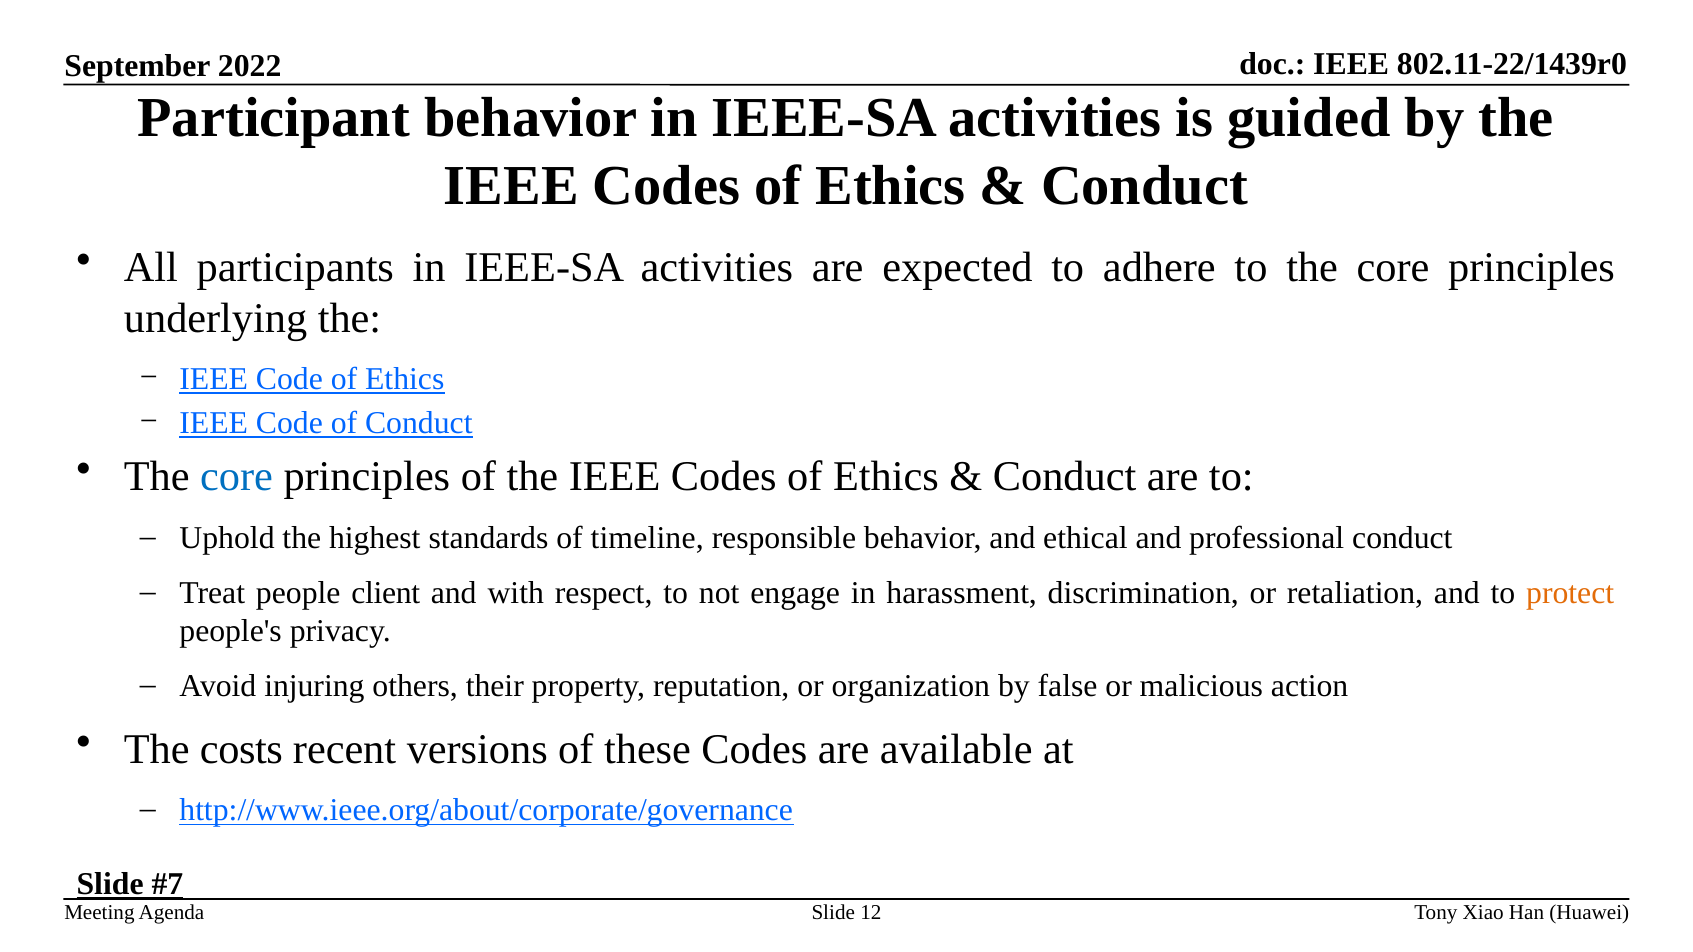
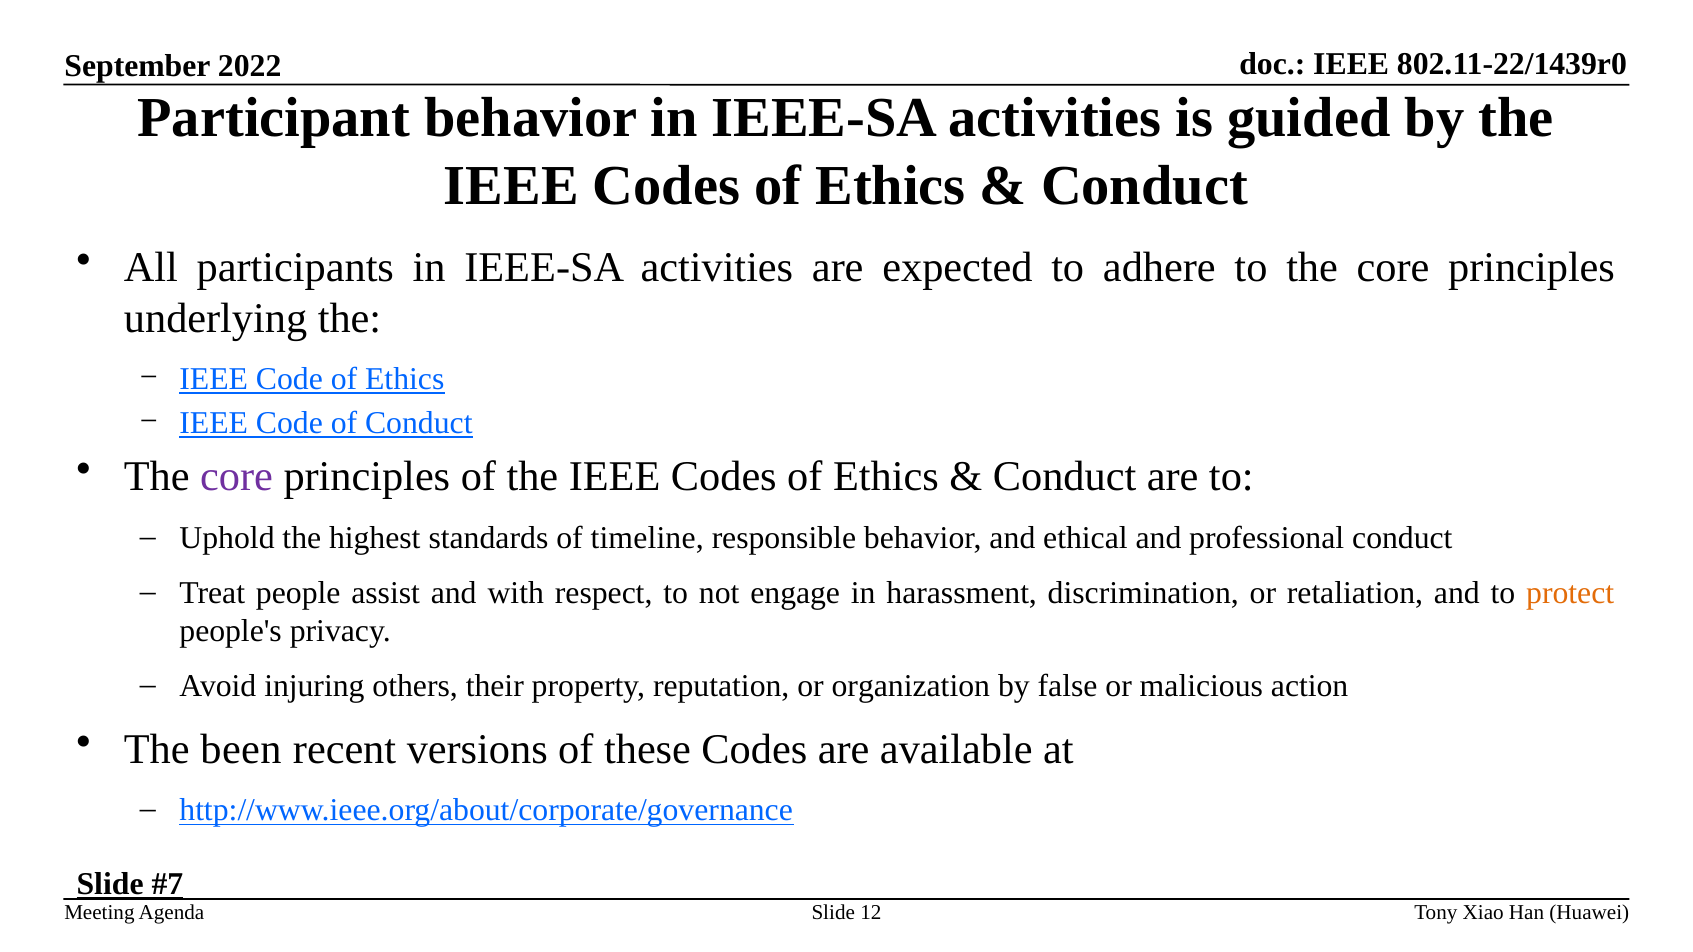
core at (236, 477) colour: blue -> purple
client: client -> assist
costs: costs -> been
